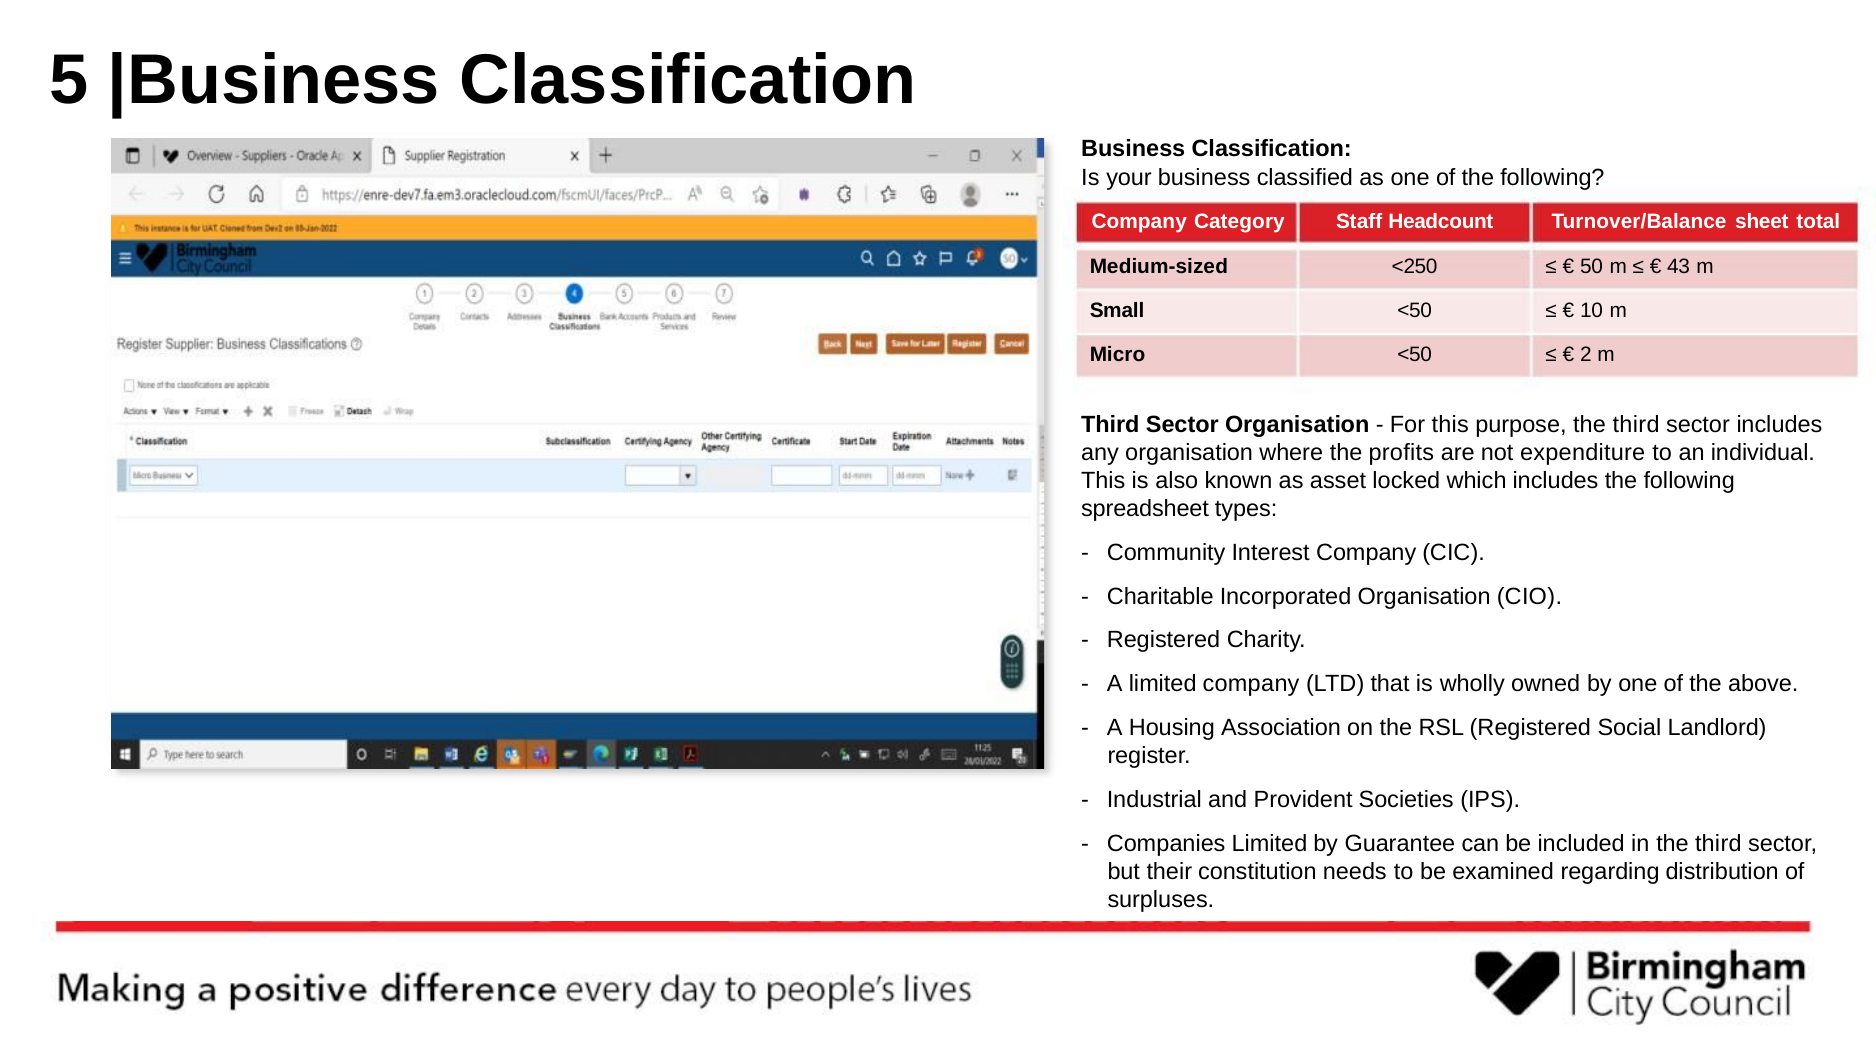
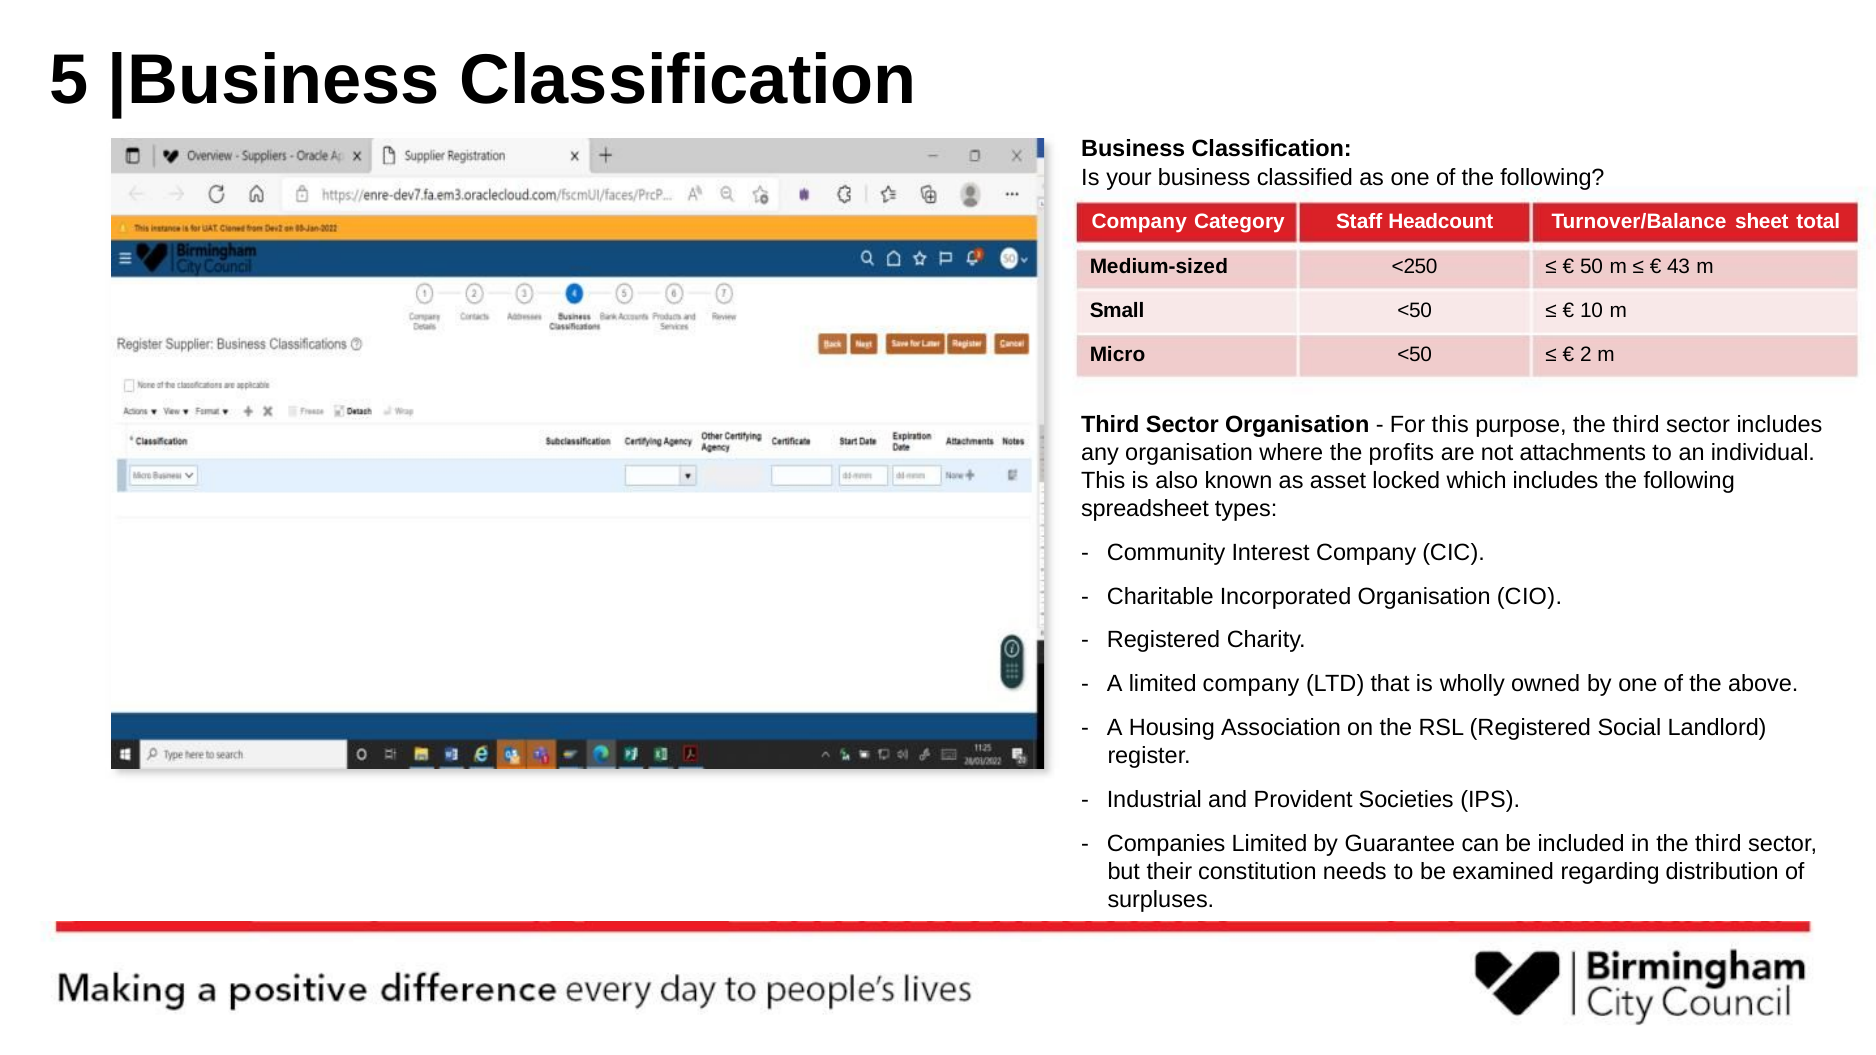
expenditure: expenditure -> attachments
